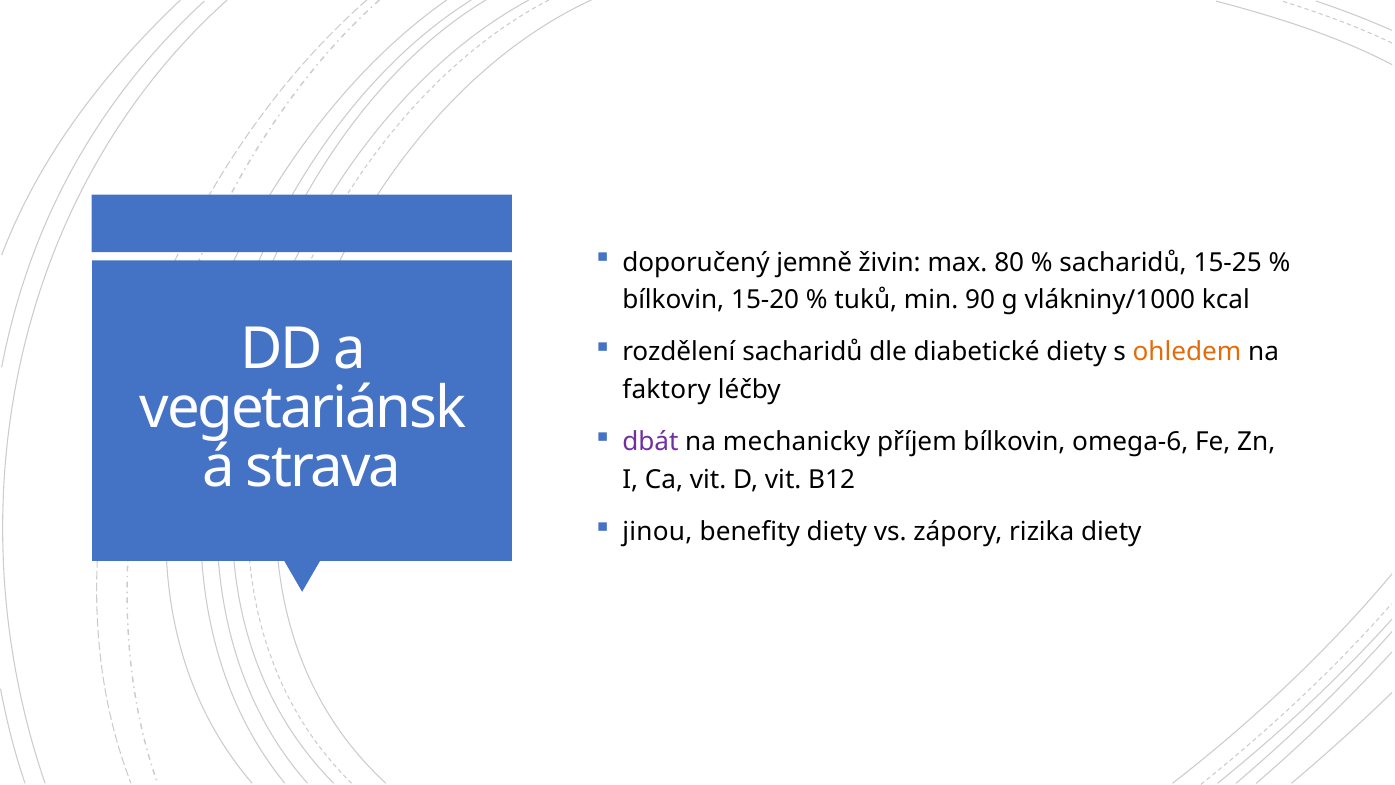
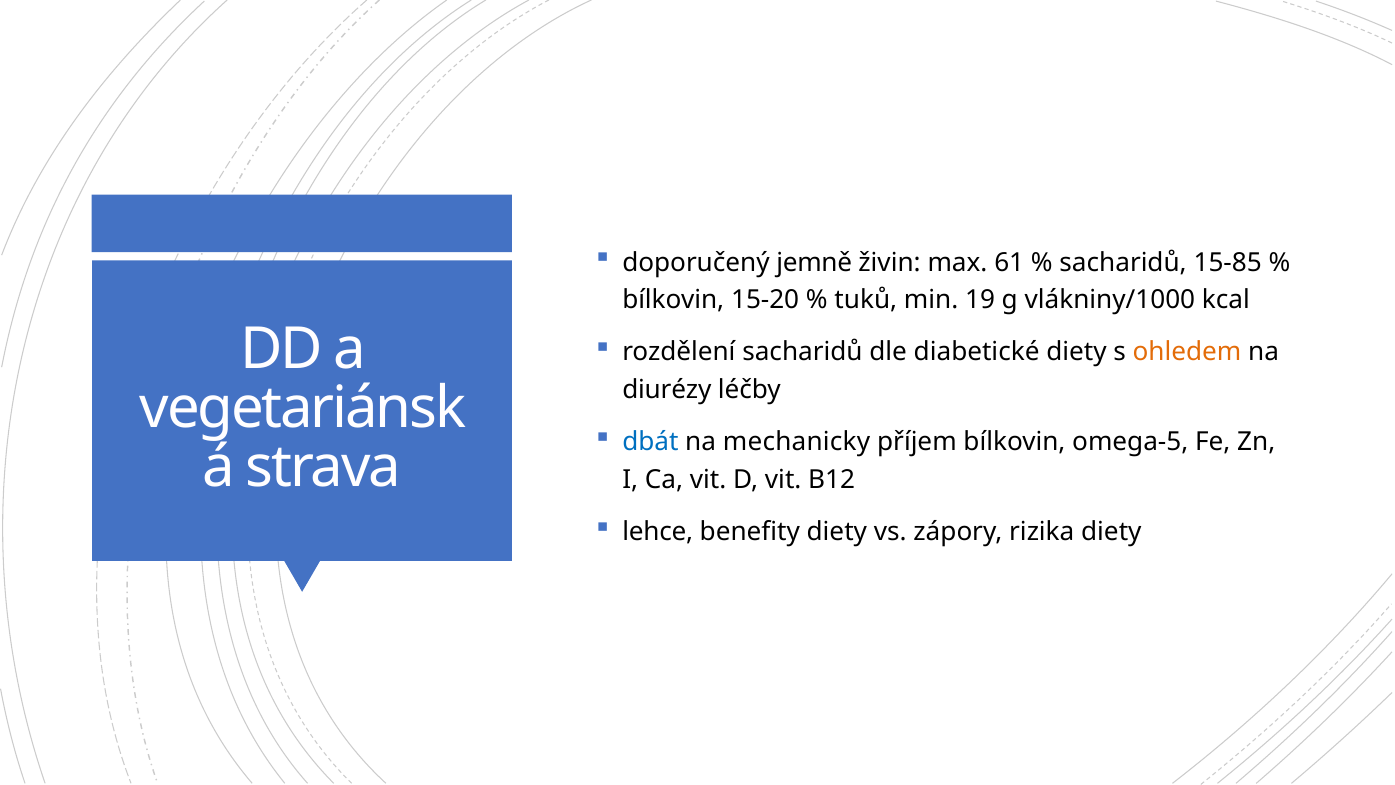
80: 80 -> 61
15-25: 15-25 -> 15-85
90: 90 -> 19
faktory: faktory -> diurézy
dbát colour: purple -> blue
omega-6: omega-6 -> omega-5
jinou: jinou -> lehce
